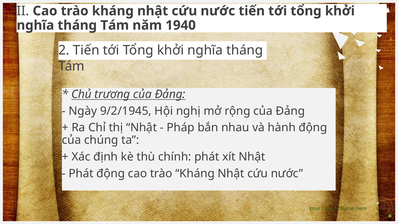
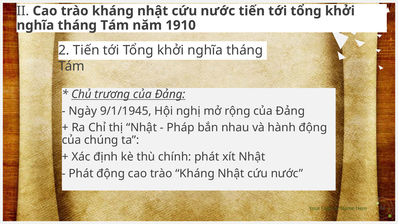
1940: 1940 -> 1910
9/2/1945: 9/2/1945 -> 9/1/1945
